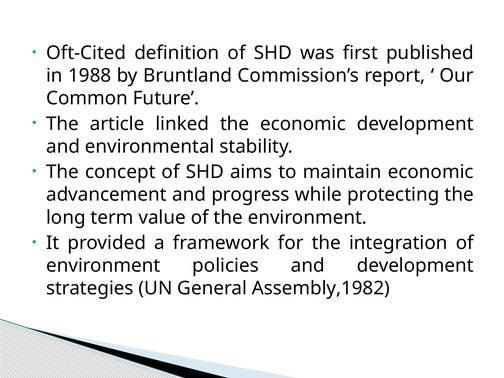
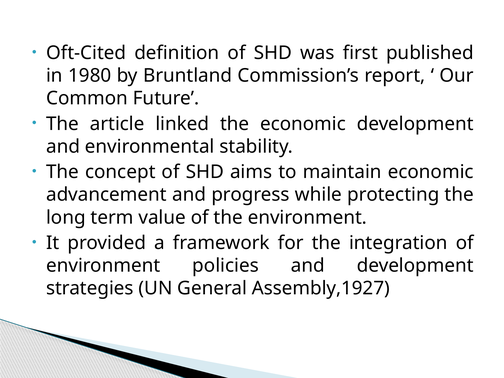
1988: 1988 -> 1980
Assembly,1982: Assembly,1982 -> Assembly,1927
